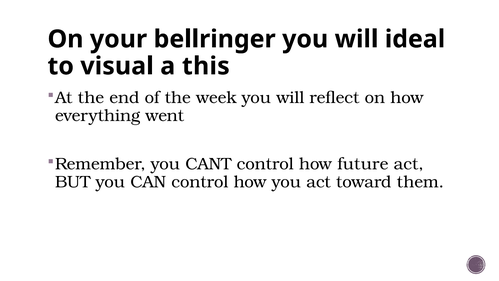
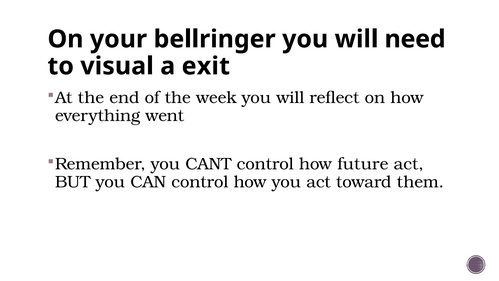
ideal: ideal -> need
this: this -> exit
